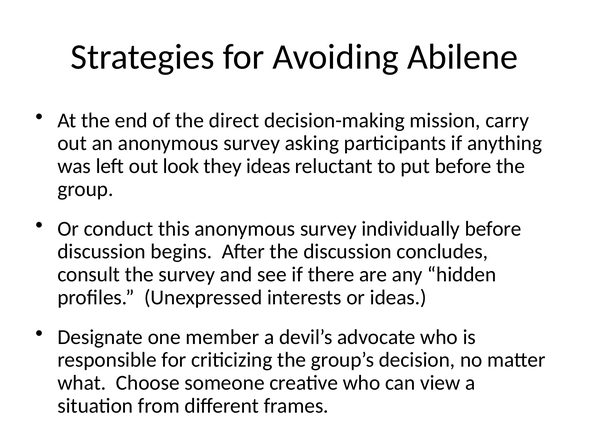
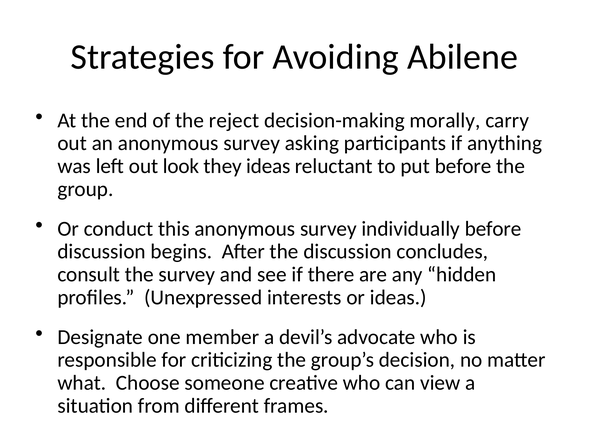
direct: direct -> reject
mission: mission -> morally
